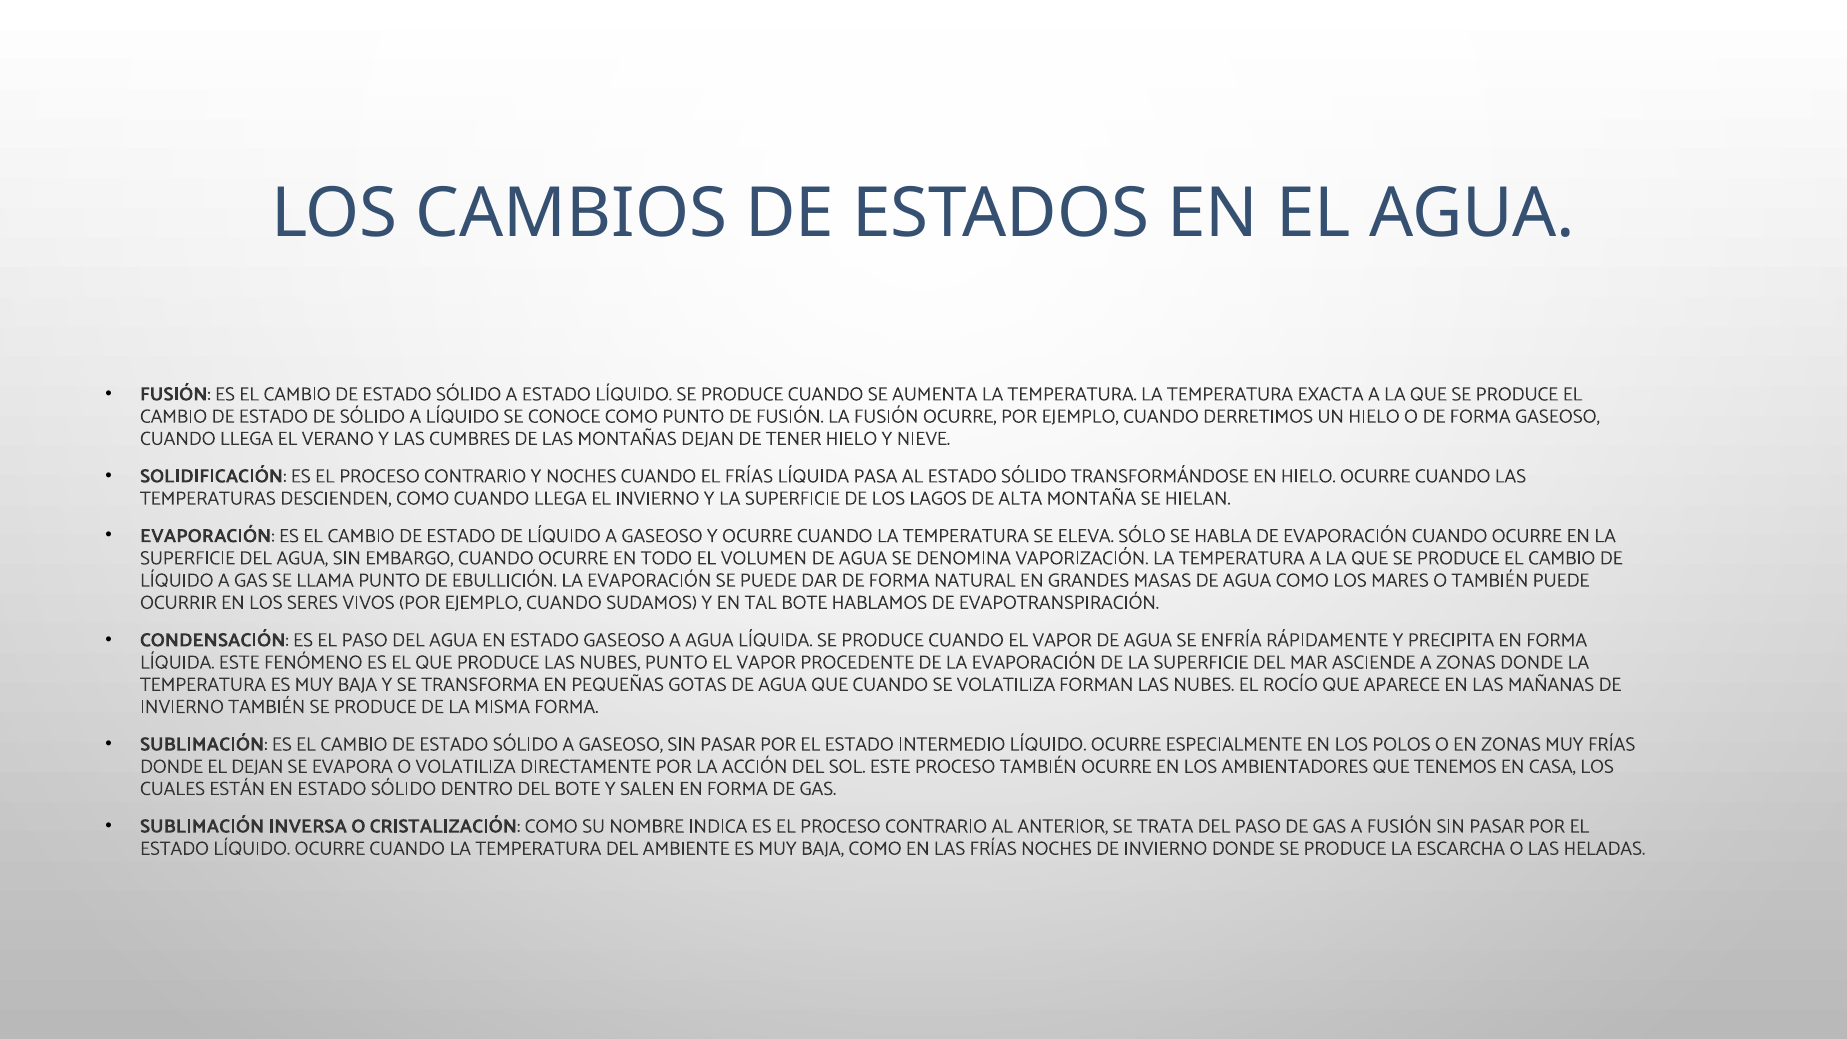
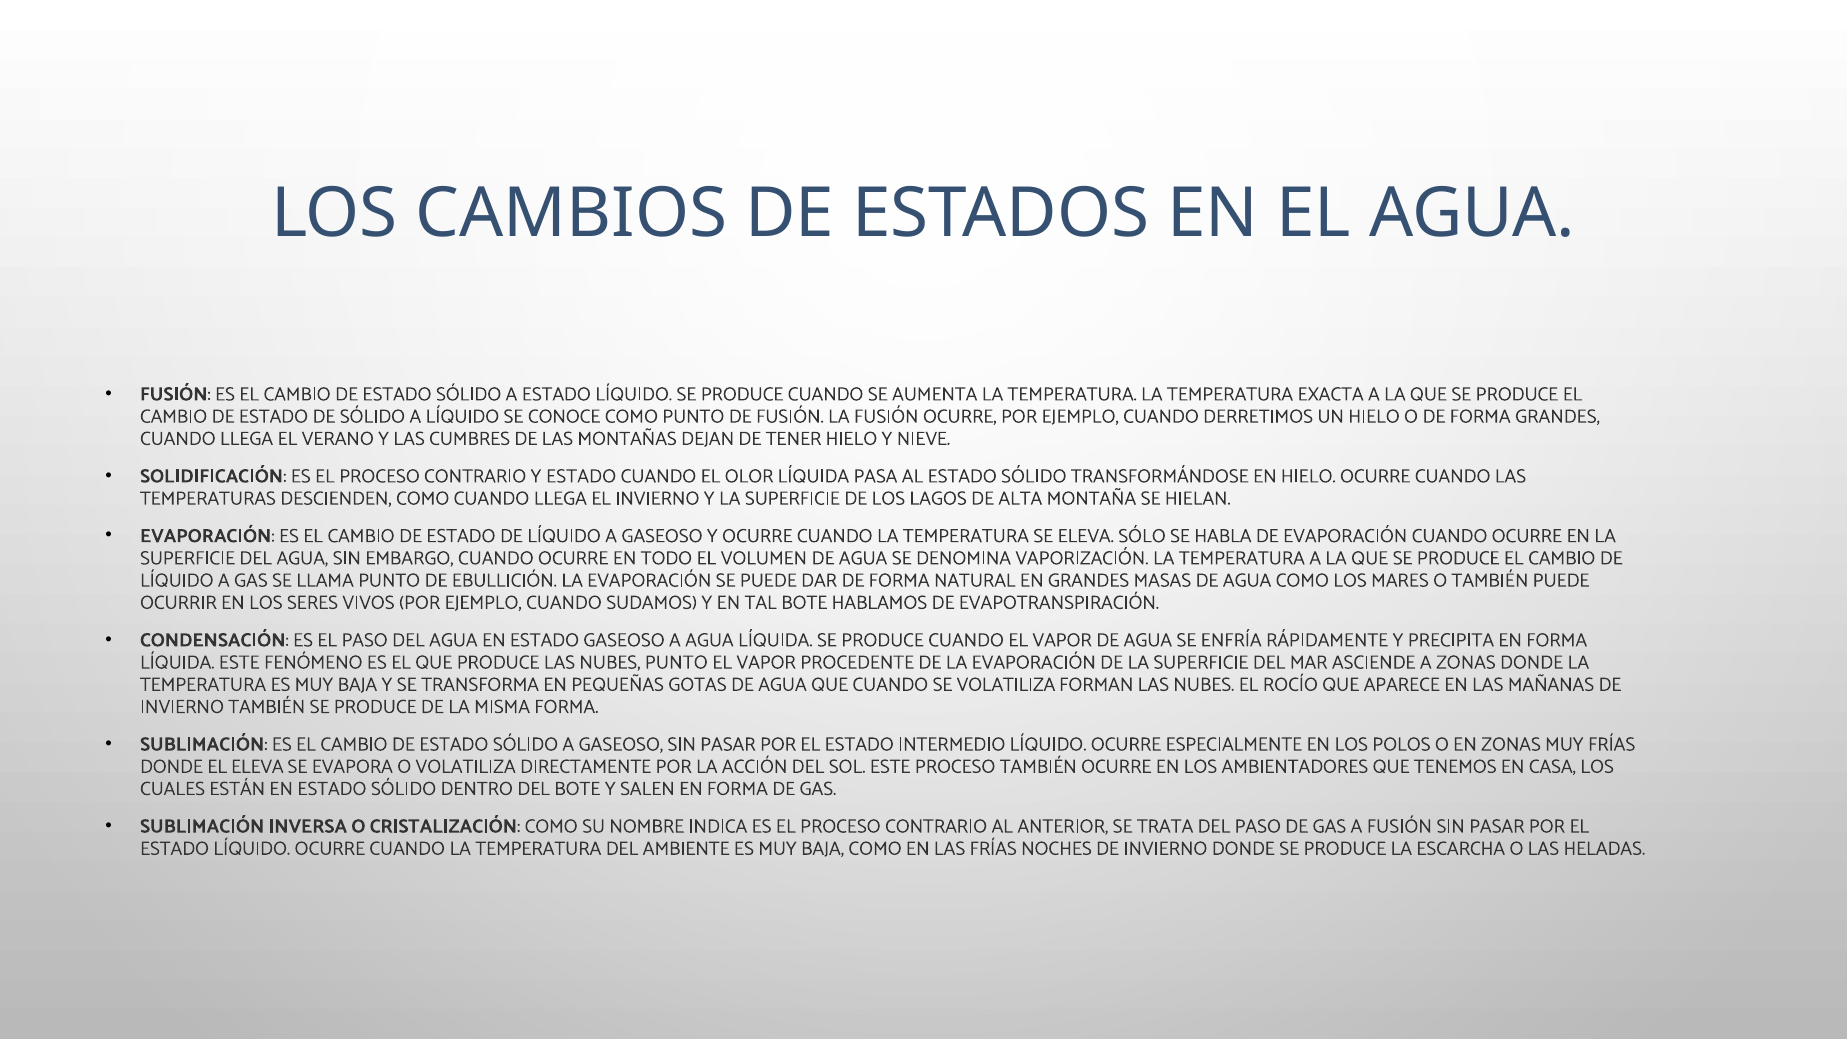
FORMA GASEOSO: GASEOSO -> GRANDES
Y NOCHES: NOCHES -> ESTADO
EL FRÍAS: FRÍAS -> OLOR
EL DEJAN: DEJAN -> ELEVA
